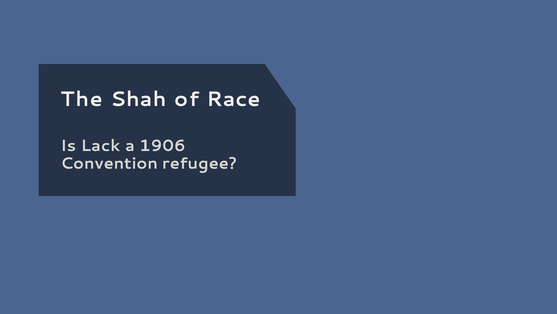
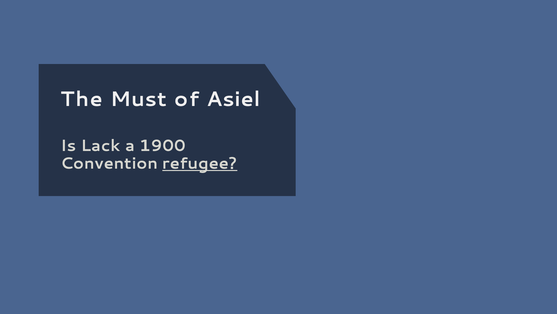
Shah: Shah -> Must
Race: Race -> Asiel
1906: 1906 -> 1900
refugee underline: none -> present
